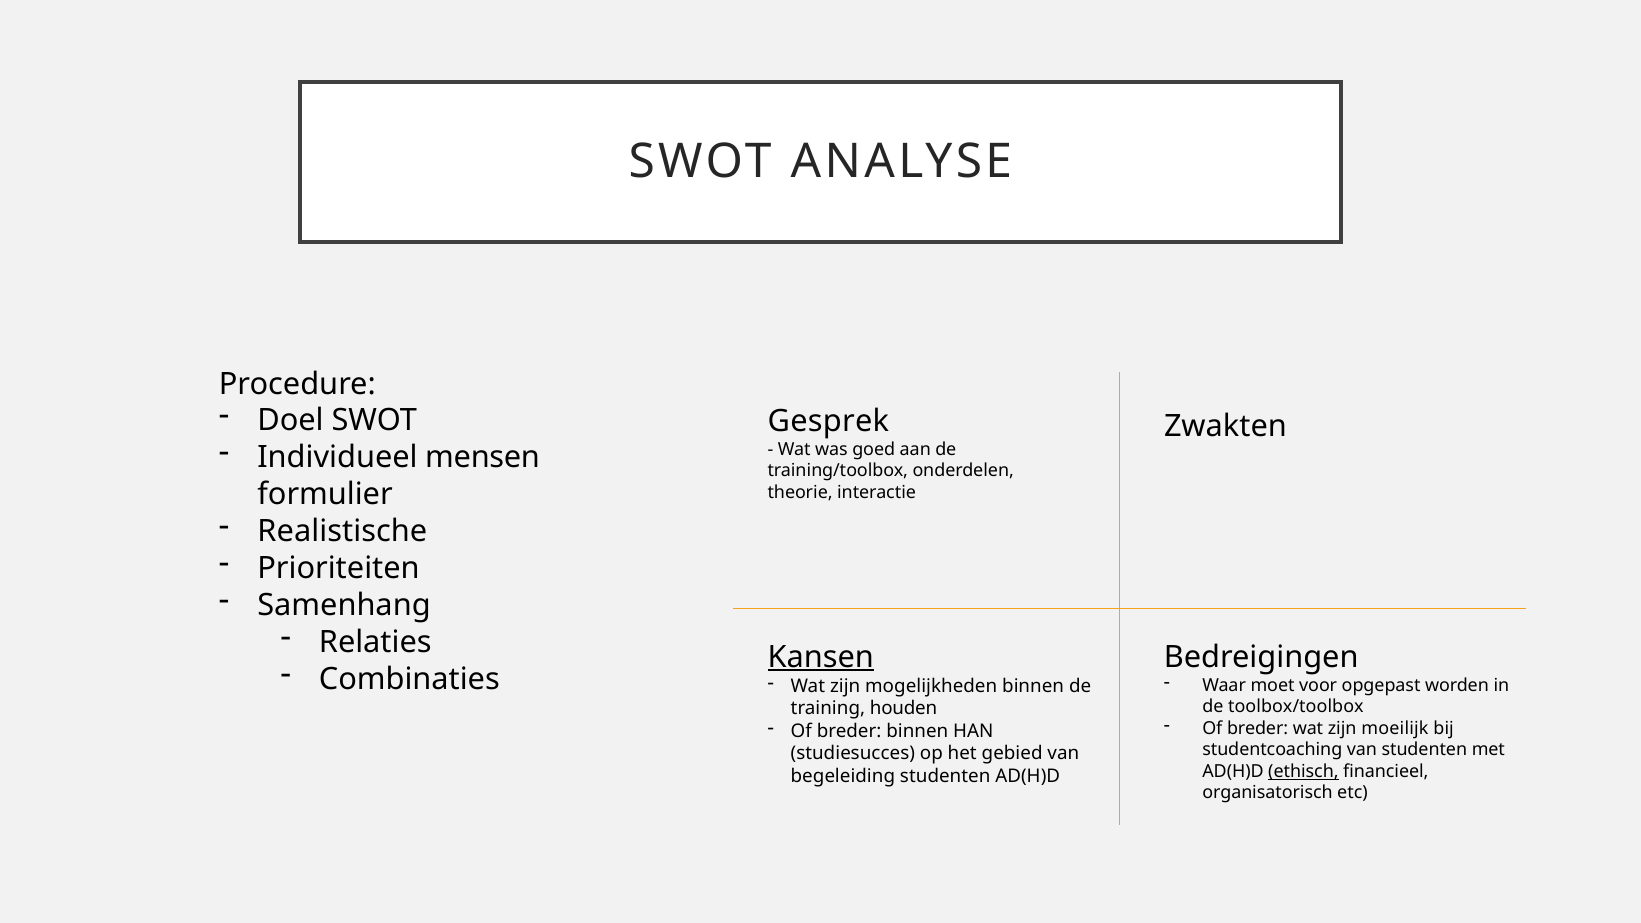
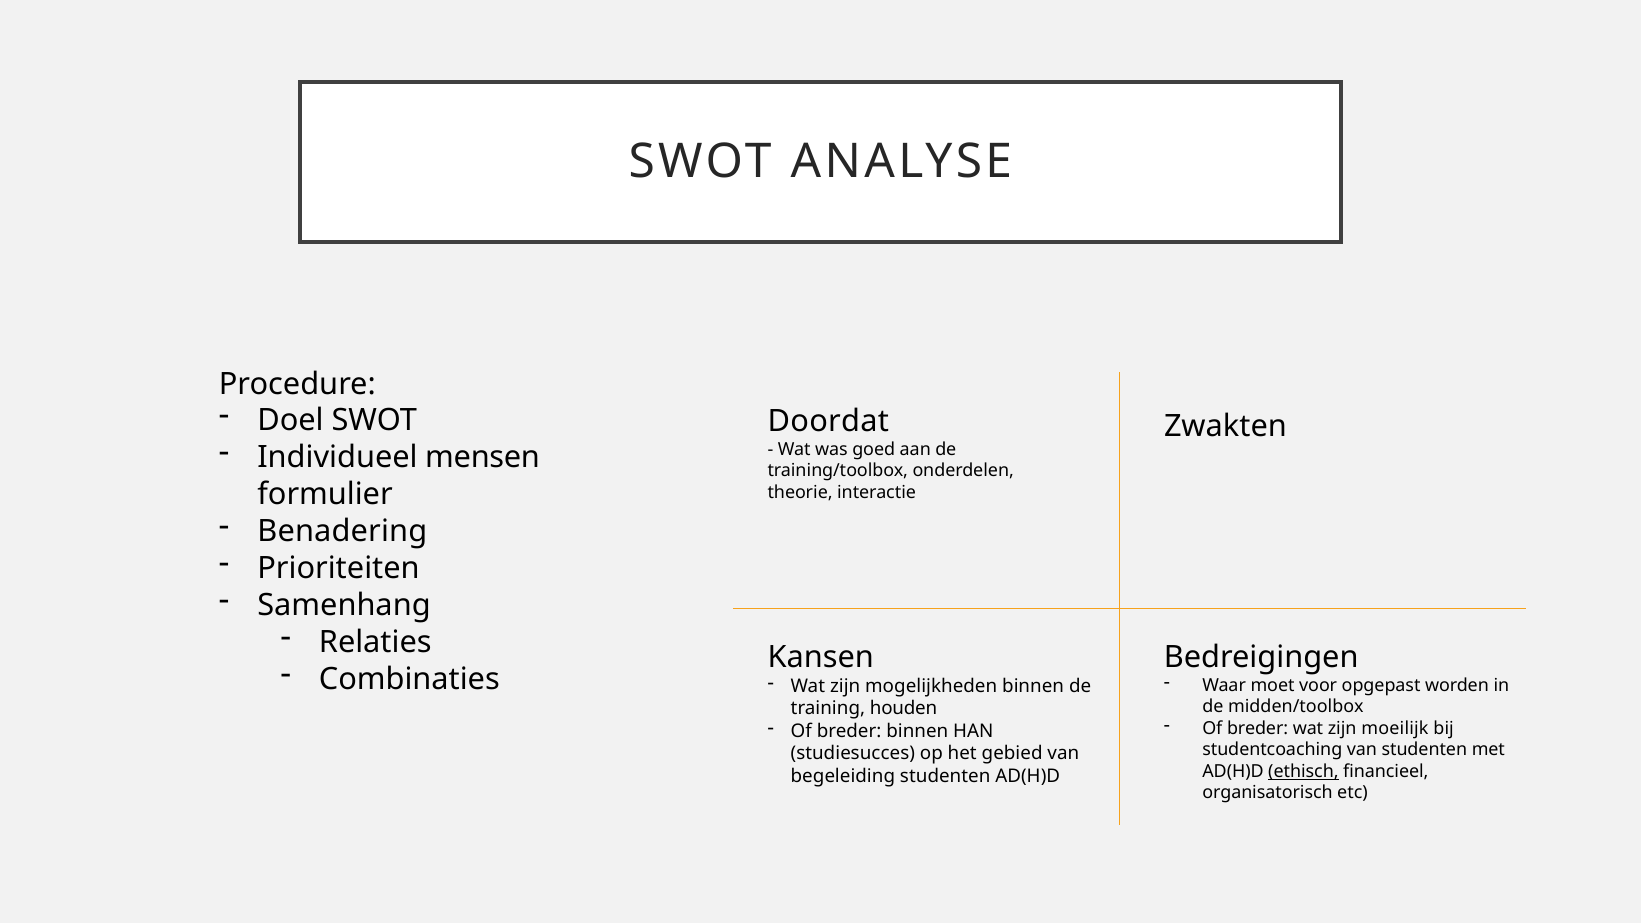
Gesprek: Gesprek -> Doordat
Realistische: Realistische -> Benadering
Kansen underline: present -> none
toolbox/toolbox: toolbox/toolbox -> midden/toolbox
